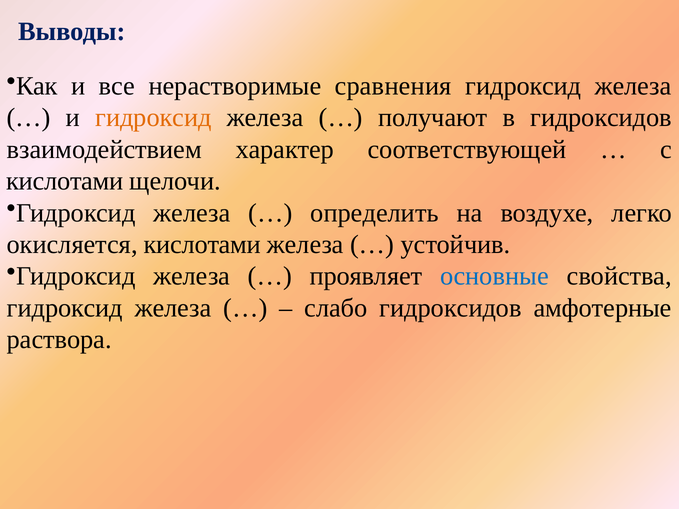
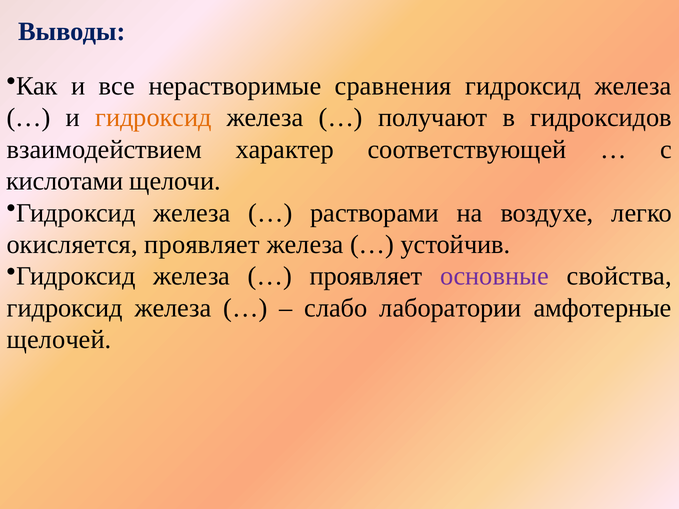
определить: определить -> растворами
окисляется кислотами: кислотами -> проявляет
основные colour: blue -> purple
слабо гидроксидов: гидроксидов -> лаборатории
раствора: раствора -> щелочей
